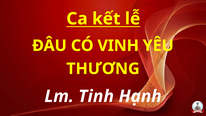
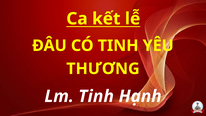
CÓ VINH: VINH -> TINH
